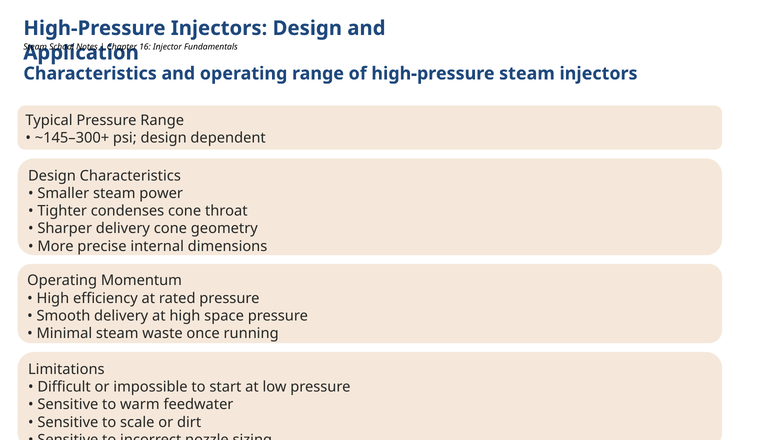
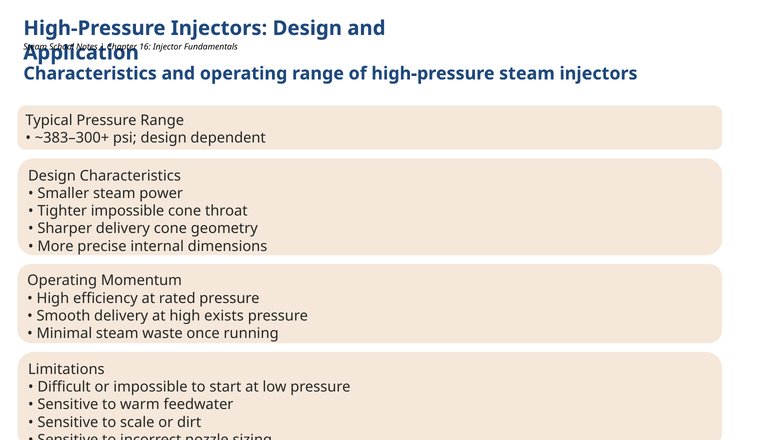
~145–300+: ~145–300+ -> ~383–300+
Tighter condenses: condenses -> impossible
space: space -> exists
